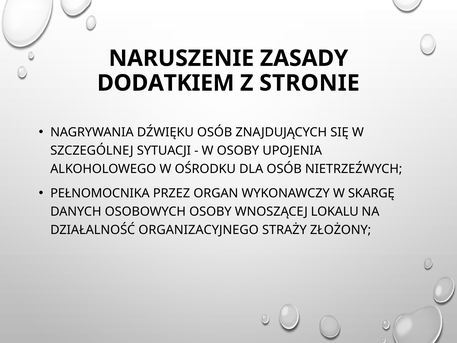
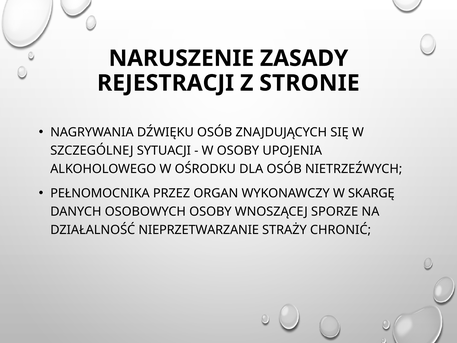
DODATKIEM: DODATKIEM -> REJESTRACJI
LOKALU: LOKALU -> SPORZE
ORGANIZACYJNEGO: ORGANIZACYJNEGO -> NIEPRZETWARZANIE
ZŁOŻONY: ZŁOŻONY -> CHRONIĆ
